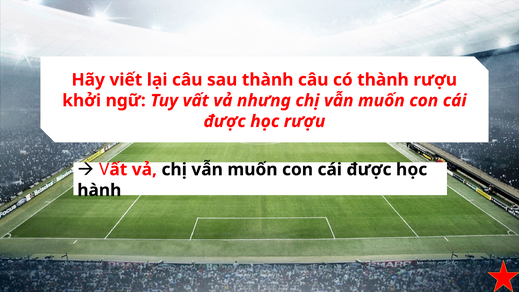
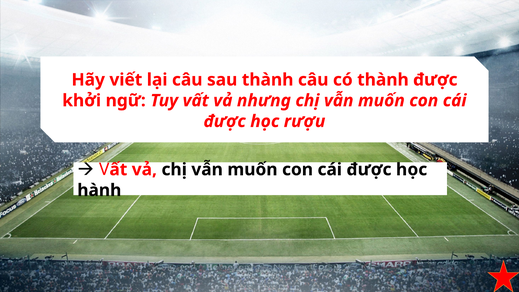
thành rượu: rượu -> được
